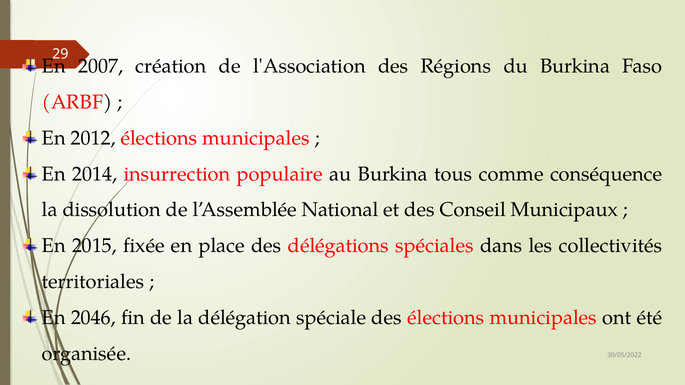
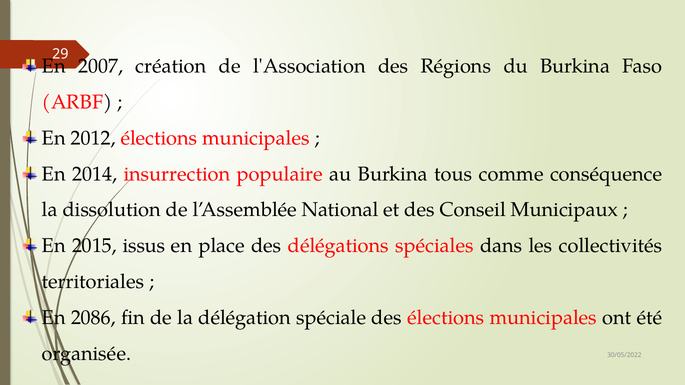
fixée: fixée -> issus
2046: 2046 -> 2086
